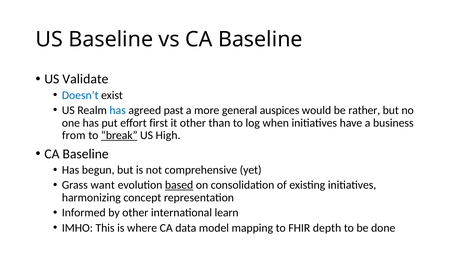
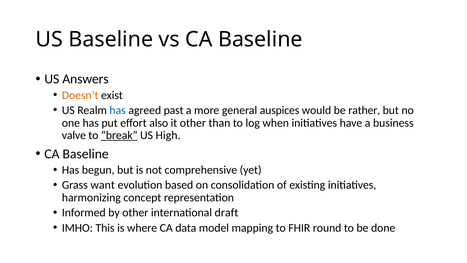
Validate: Validate -> Answers
Doesn’t colour: blue -> orange
first: first -> also
from: from -> valve
based underline: present -> none
learn: learn -> draft
depth: depth -> round
